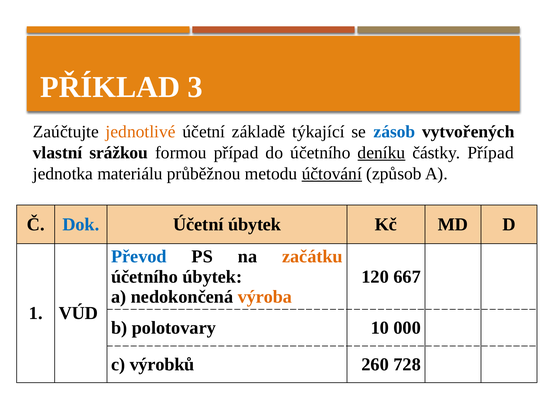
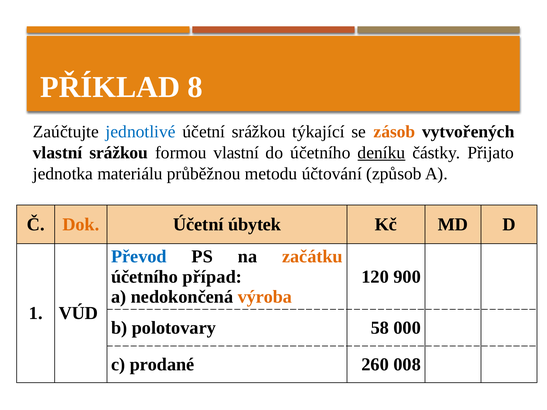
3: 3 -> 8
jednotlivé colour: orange -> blue
účetní základě: základě -> srážkou
zásob colour: blue -> orange
formou případ: případ -> vlastní
částky Případ: Případ -> Přijato
účtování underline: present -> none
Dok colour: blue -> orange
účetního úbytek: úbytek -> případ
667: 667 -> 900
10: 10 -> 58
výrobků: výrobků -> prodané
728: 728 -> 008
